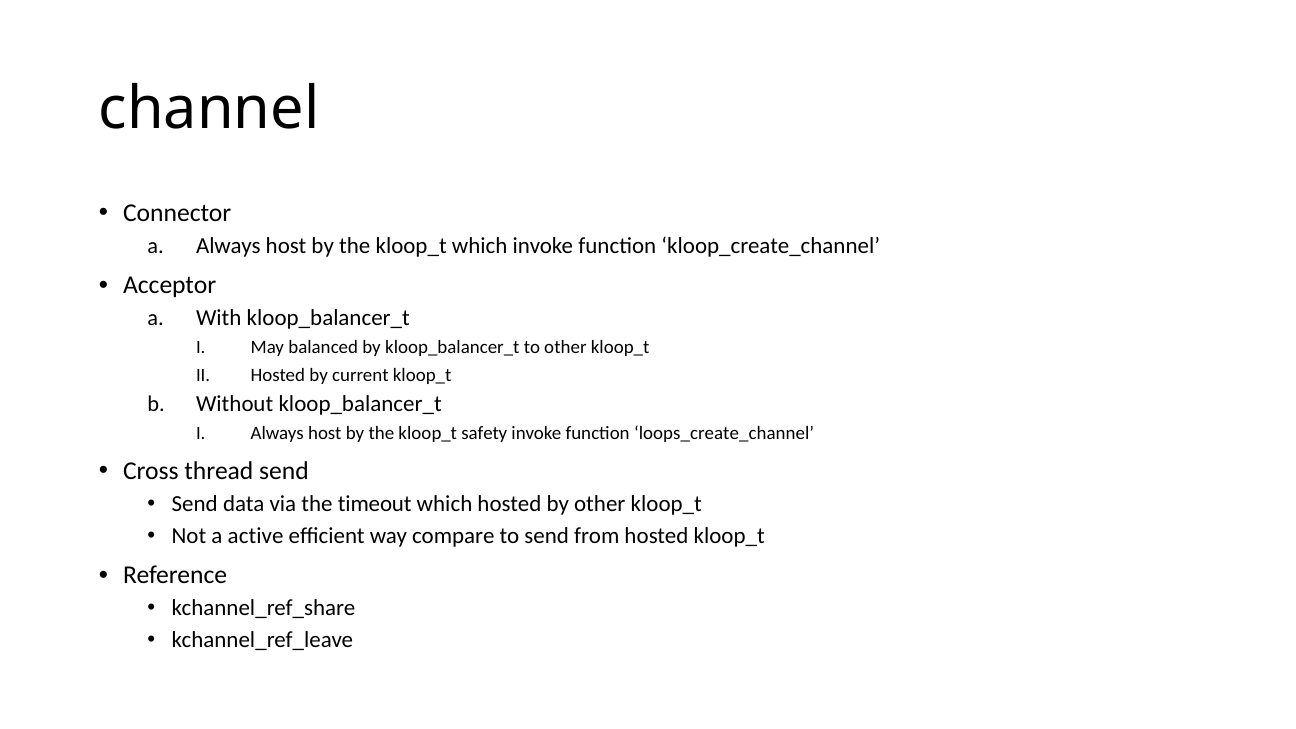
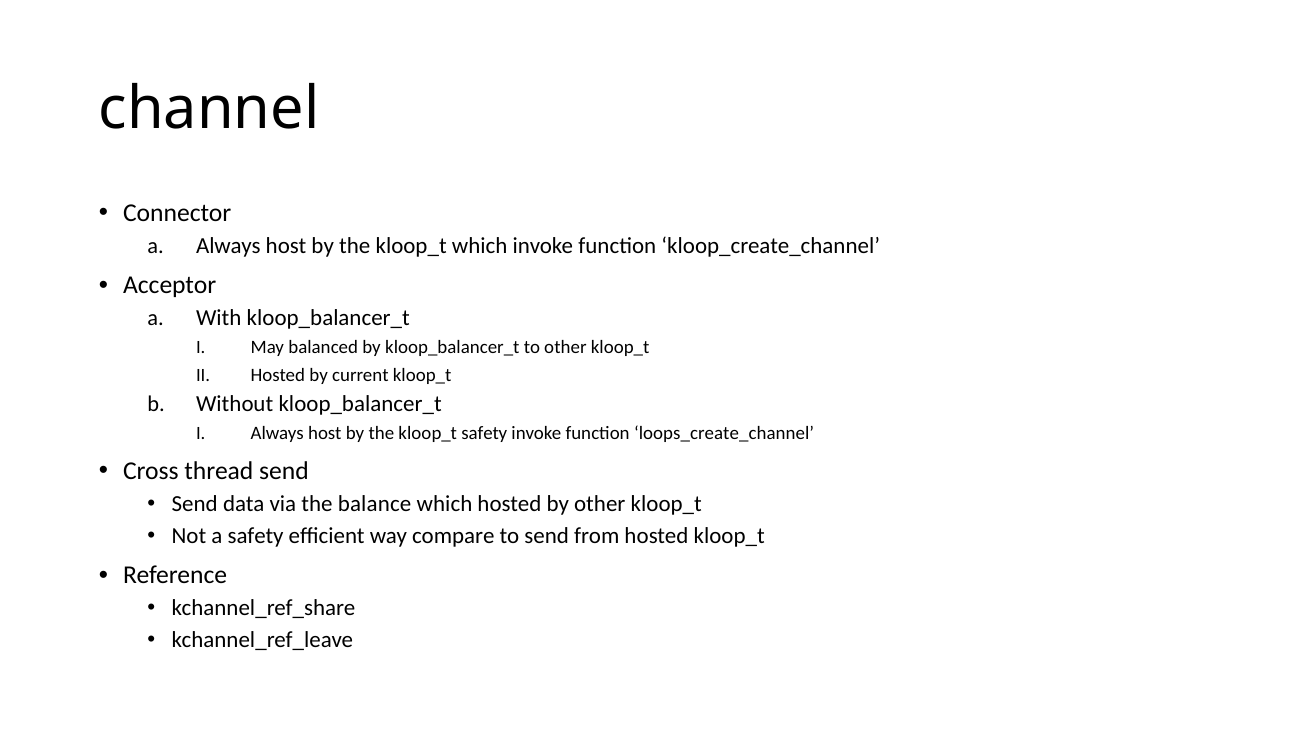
timeout: timeout -> balance
a active: active -> safety
